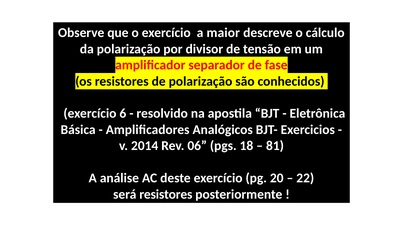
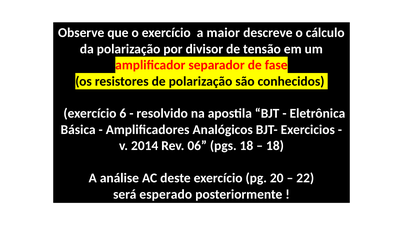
81 at (275, 146): 81 -> 18
será resistores: resistores -> esperado
